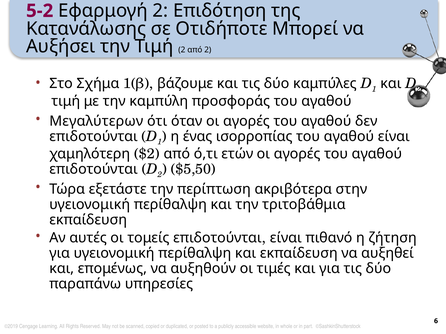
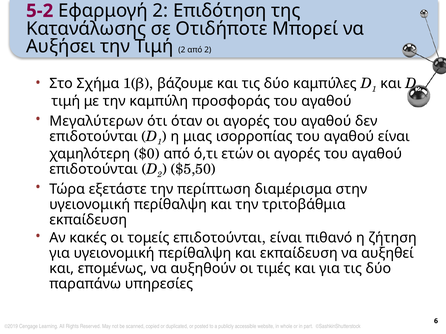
ένας: ένας -> μιας
$2: $2 -> $0
ακριβότερα: ακριβότερα -> διαμέρισμα
αυτές: αυτές -> κακές
